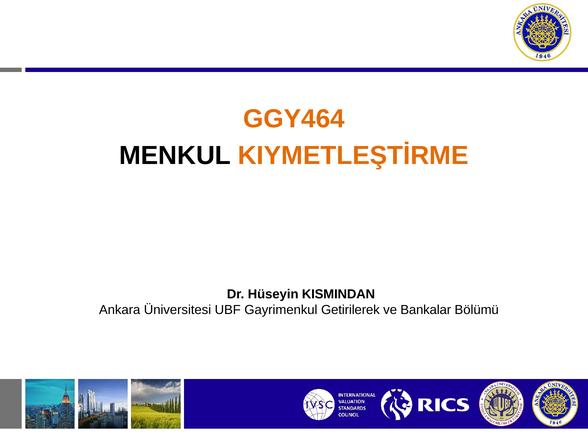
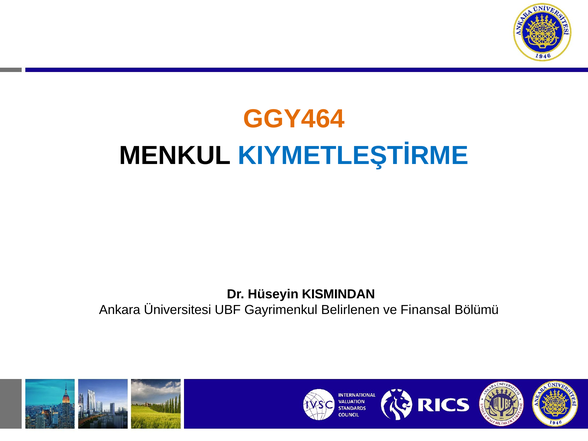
KIYMETLEŞTİRME colour: orange -> blue
Getirilerek: Getirilerek -> Belirlenen
Bankalar: Bankalar -> Finansal
